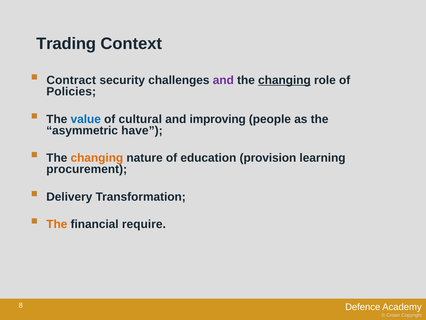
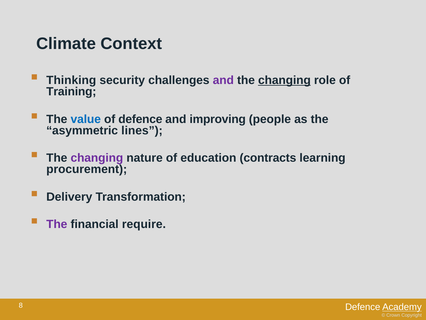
Trading: Trading -> Climate
Contract: Contract -> Thinking
Policies: Policies -> Training
of cultural: cultural -> defence
have: have -> lines
changing at (97, 158) colour: orange -> purple
provision: provision -> contracts
The at (57, 224) colour: orange -> purple
Academy underline: none -> present
